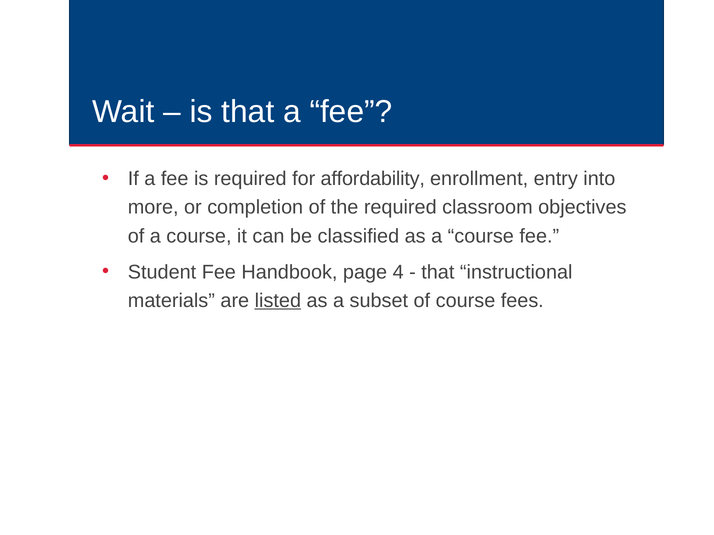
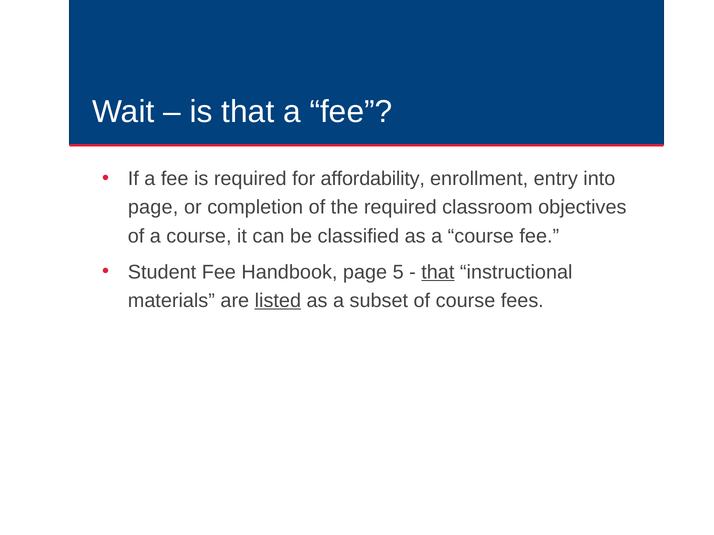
more at (153, 208): more -> page
4: 4 -> 5
that at (438, 272) underline: none -> present
